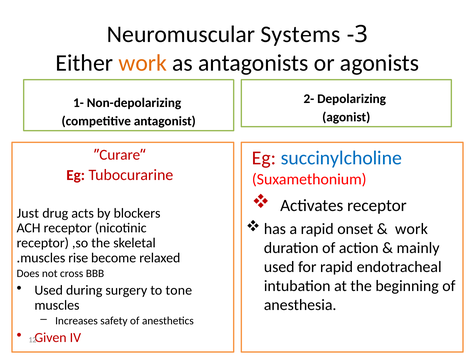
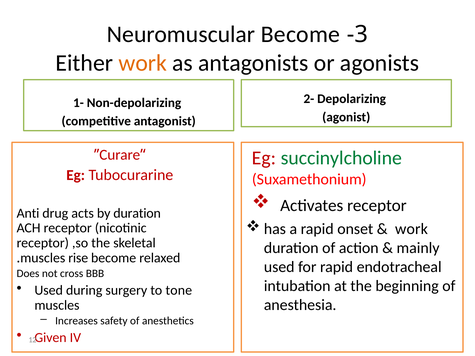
Neuromuscular Systems: Systems -> Become
succinylcholine colour: blue -> green
Just: Just -> Anti
by blockers: blockers -> duration
